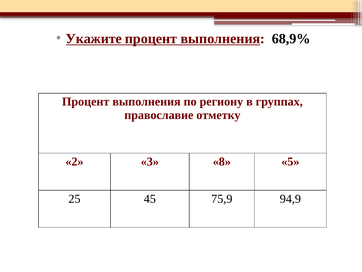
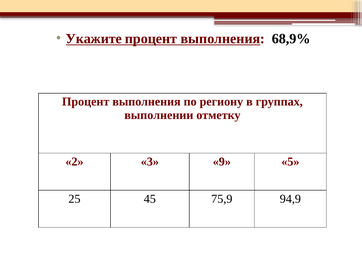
православие: православие -> выполнении
8: 8 -> 9
